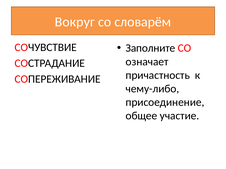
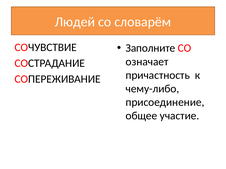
Вокруг: Вокруг -> Людей
